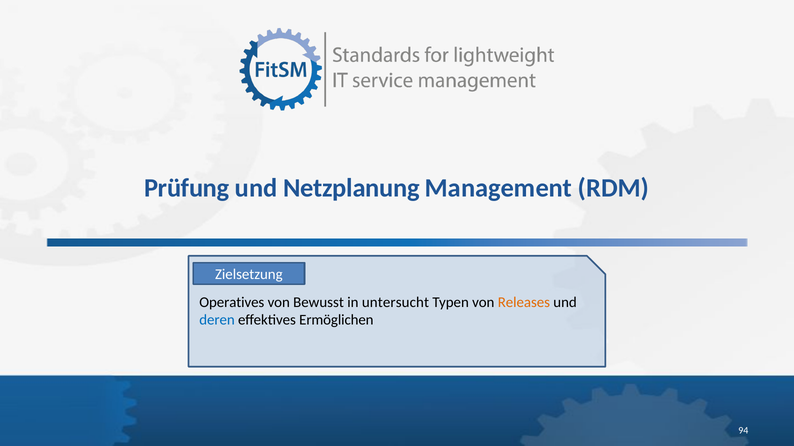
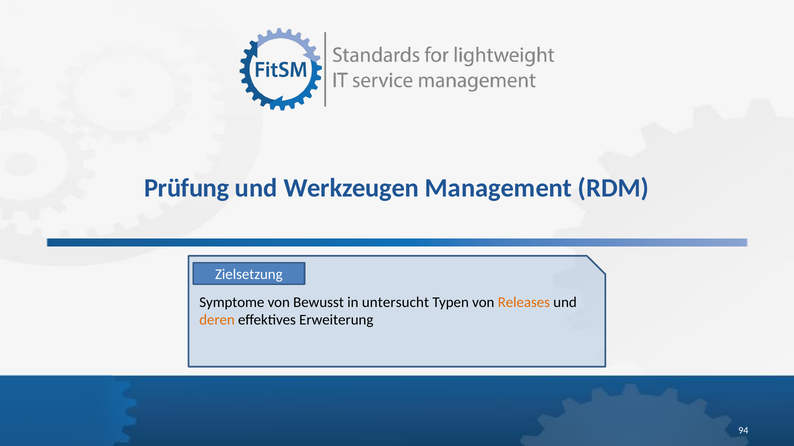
Netzplanung: Netzplanung -> Werkzeugen
Operatives: Operatives -> Symptome
deren colour: blue -> orange
Ermöglichen: Ermöglichen -> Erweiterung
